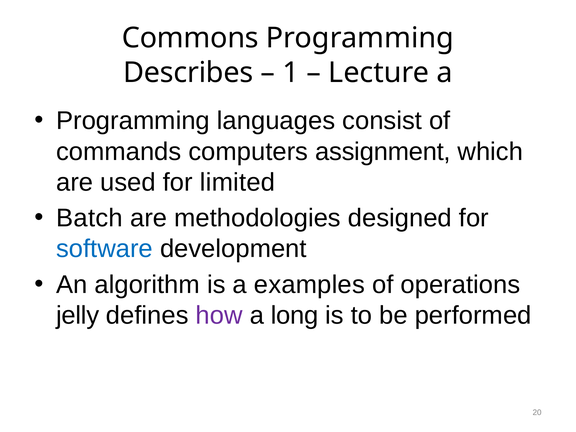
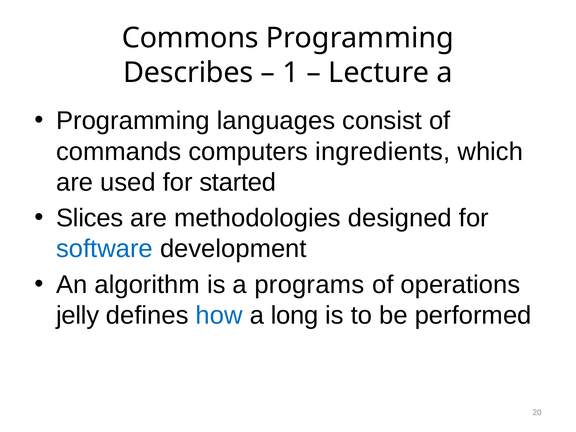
assignment: assignment -> ingredients
limited: limited -> started
Batch: Batch -> Slices
examples: examples -> programs
how colour: purple -> blue
